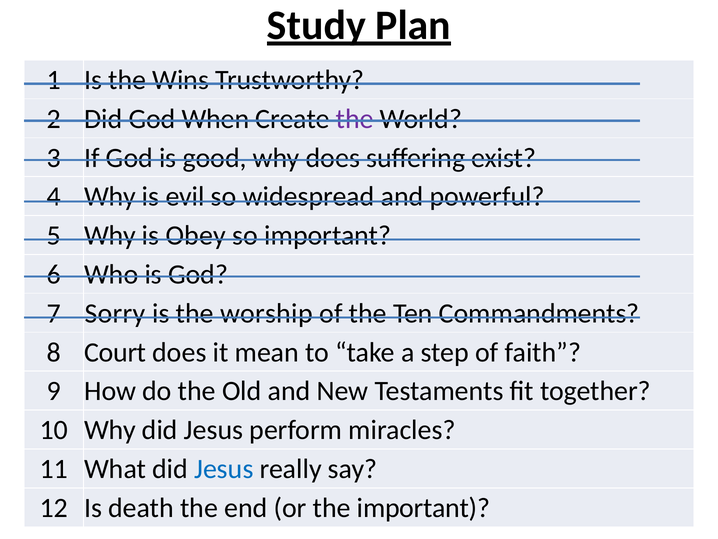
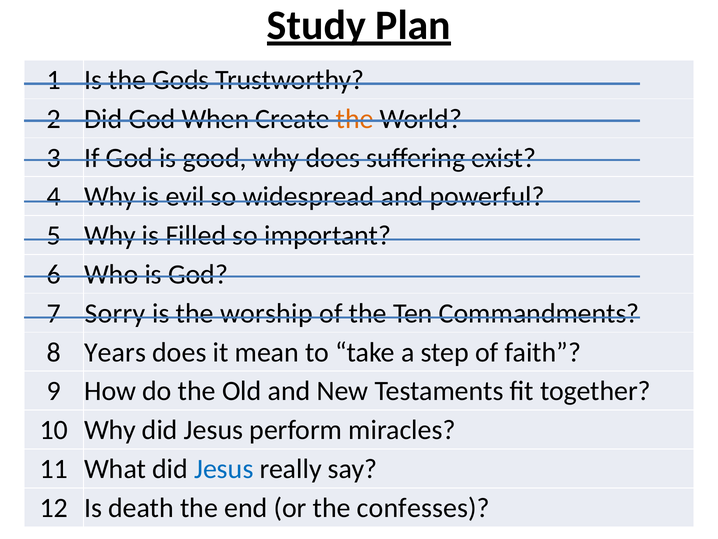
Wins: Wins -> Gods
the at (355, 119) colour: purple -> orange
Obey: Obey -> Filled
Court: Court -> Years
the important: important -> confesses
